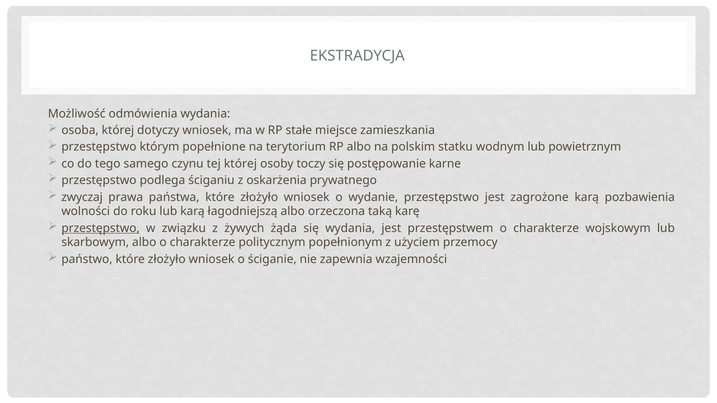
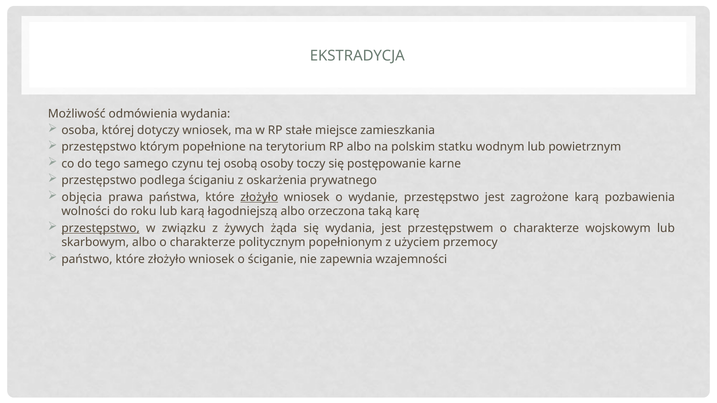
tej której: której -> osobą
zwyczaj: zwyczaj -> objęcia
złożyło at (259, 197) underline: none -> present
